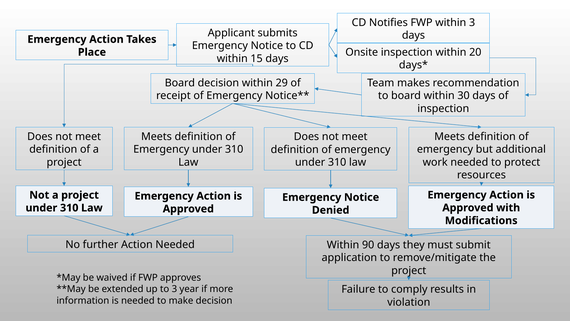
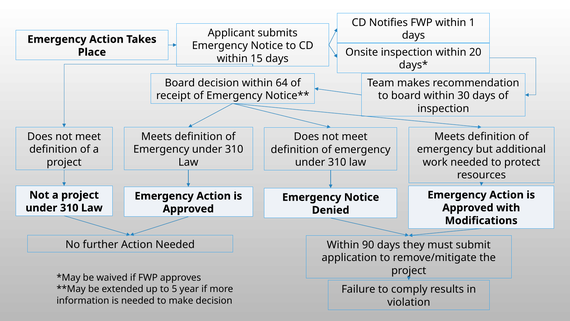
within 3: 3 -> 1
29: 29 -> 64
to 3: 3 -> 5
